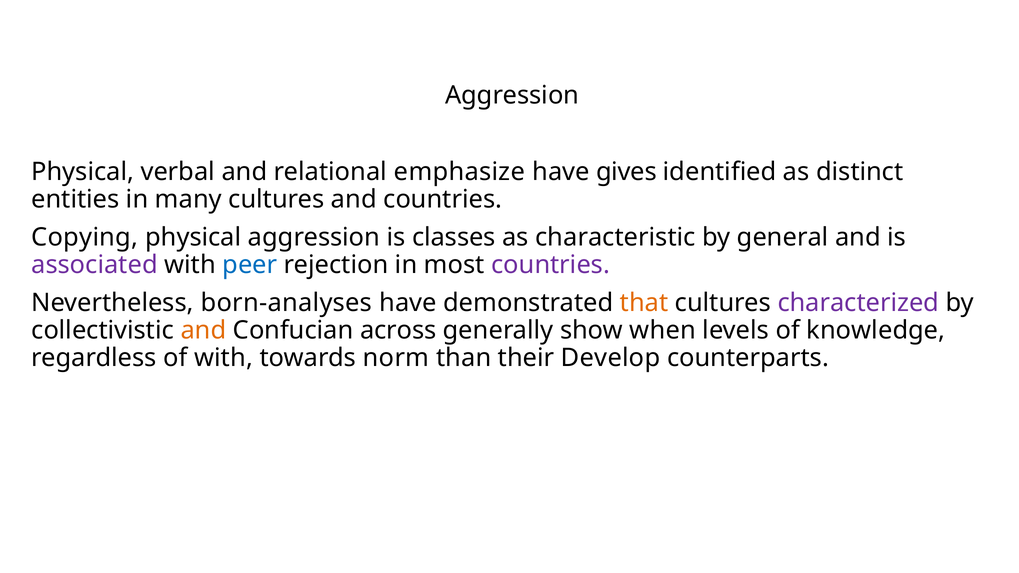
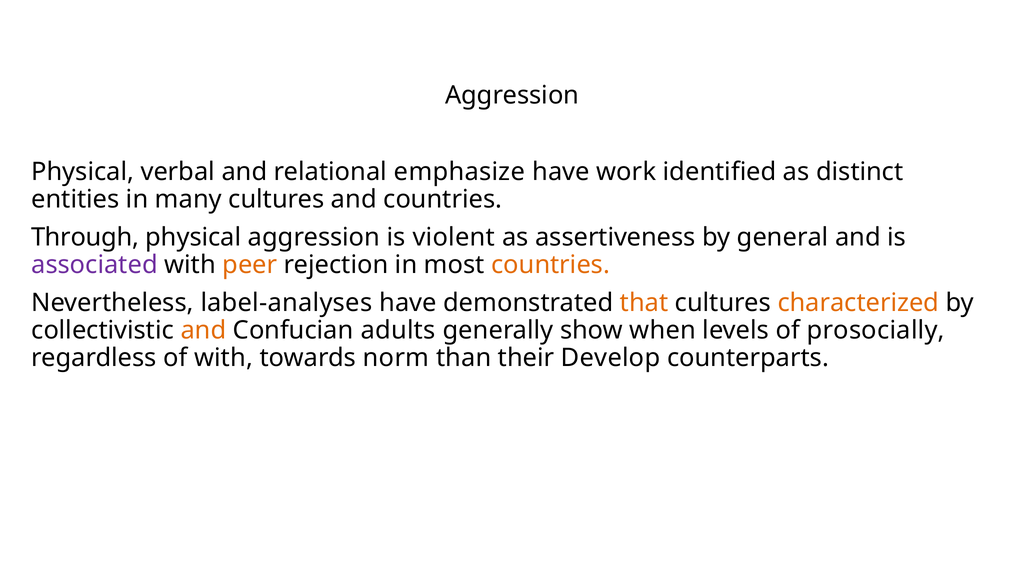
gives: gives -> work
Copying: Copying -> Through
classes: classes -> violent
characteristic: characteristic -> assertiveness
peer colour: blue -> orange
countries at (551, 265) colour: purple -> orange
born-analyses: born-analyses -> label-analyses
characterized colour: purple -> orange
across: across -> adults
knowledge: knowledge -> prosocially
